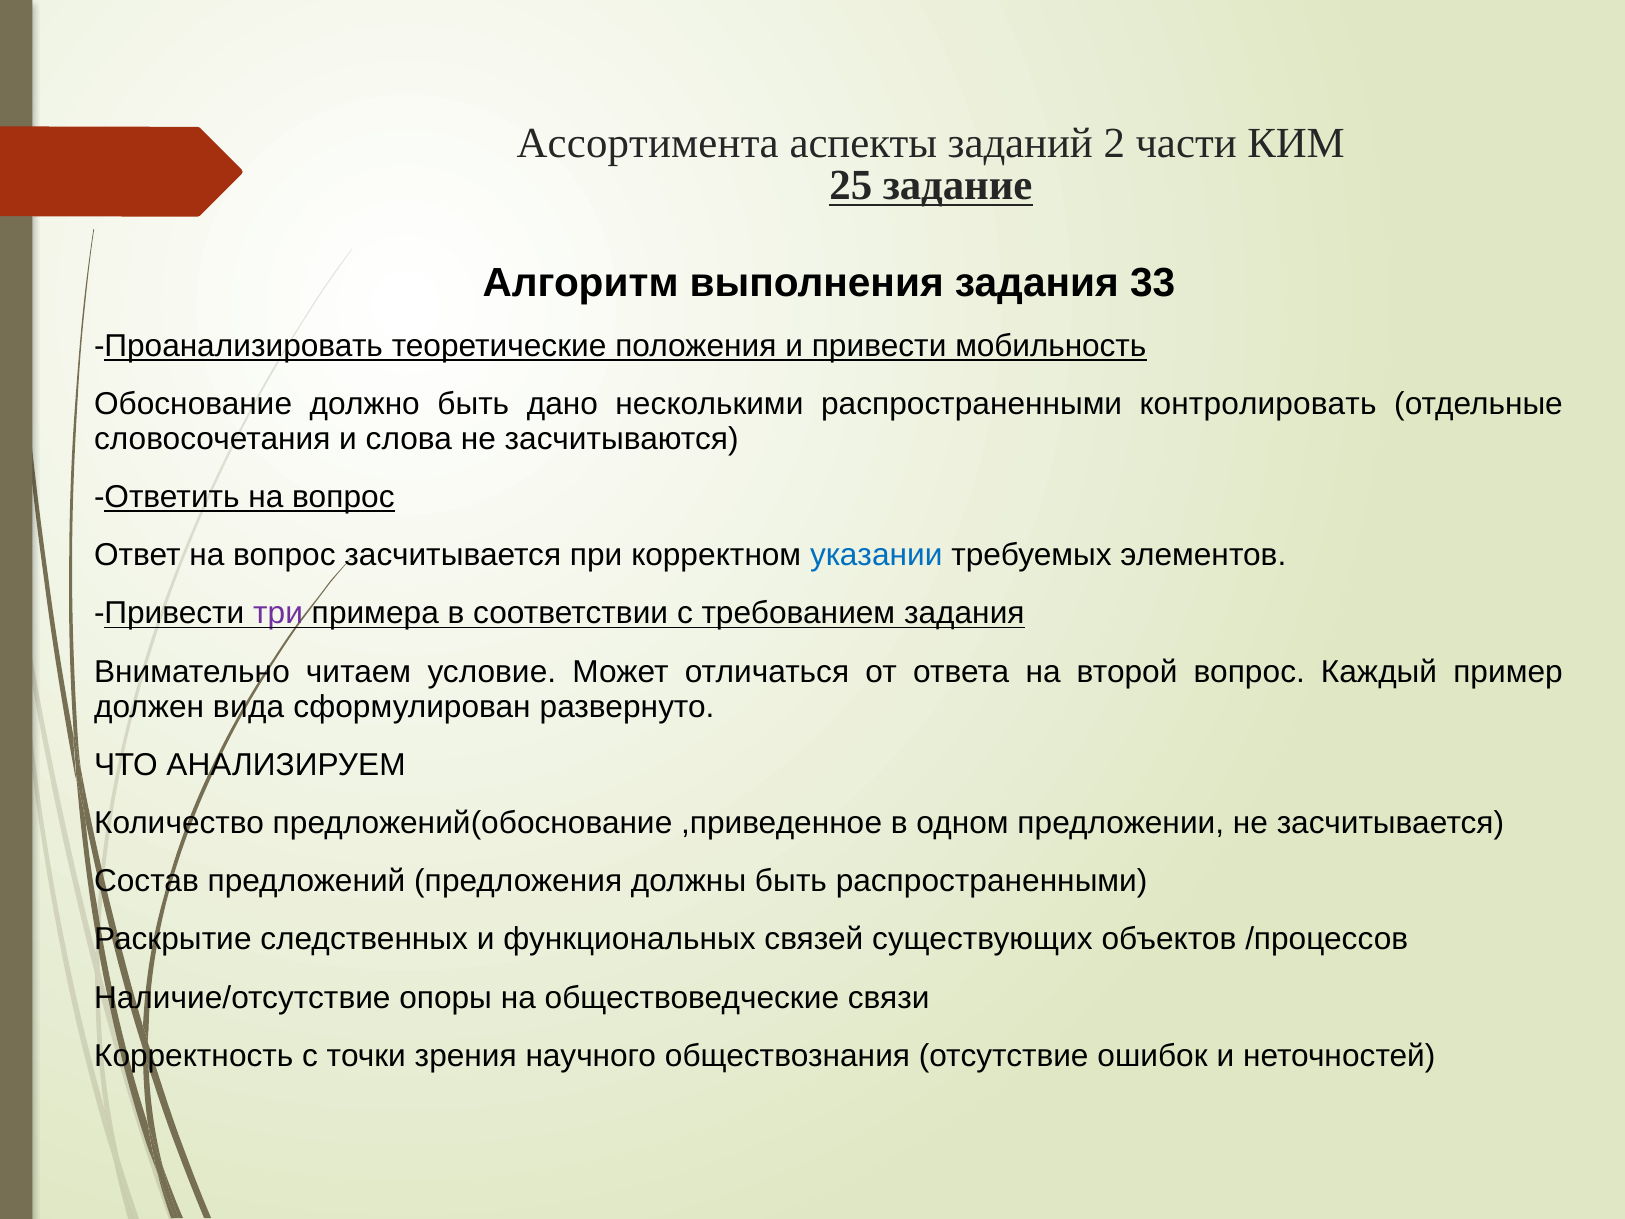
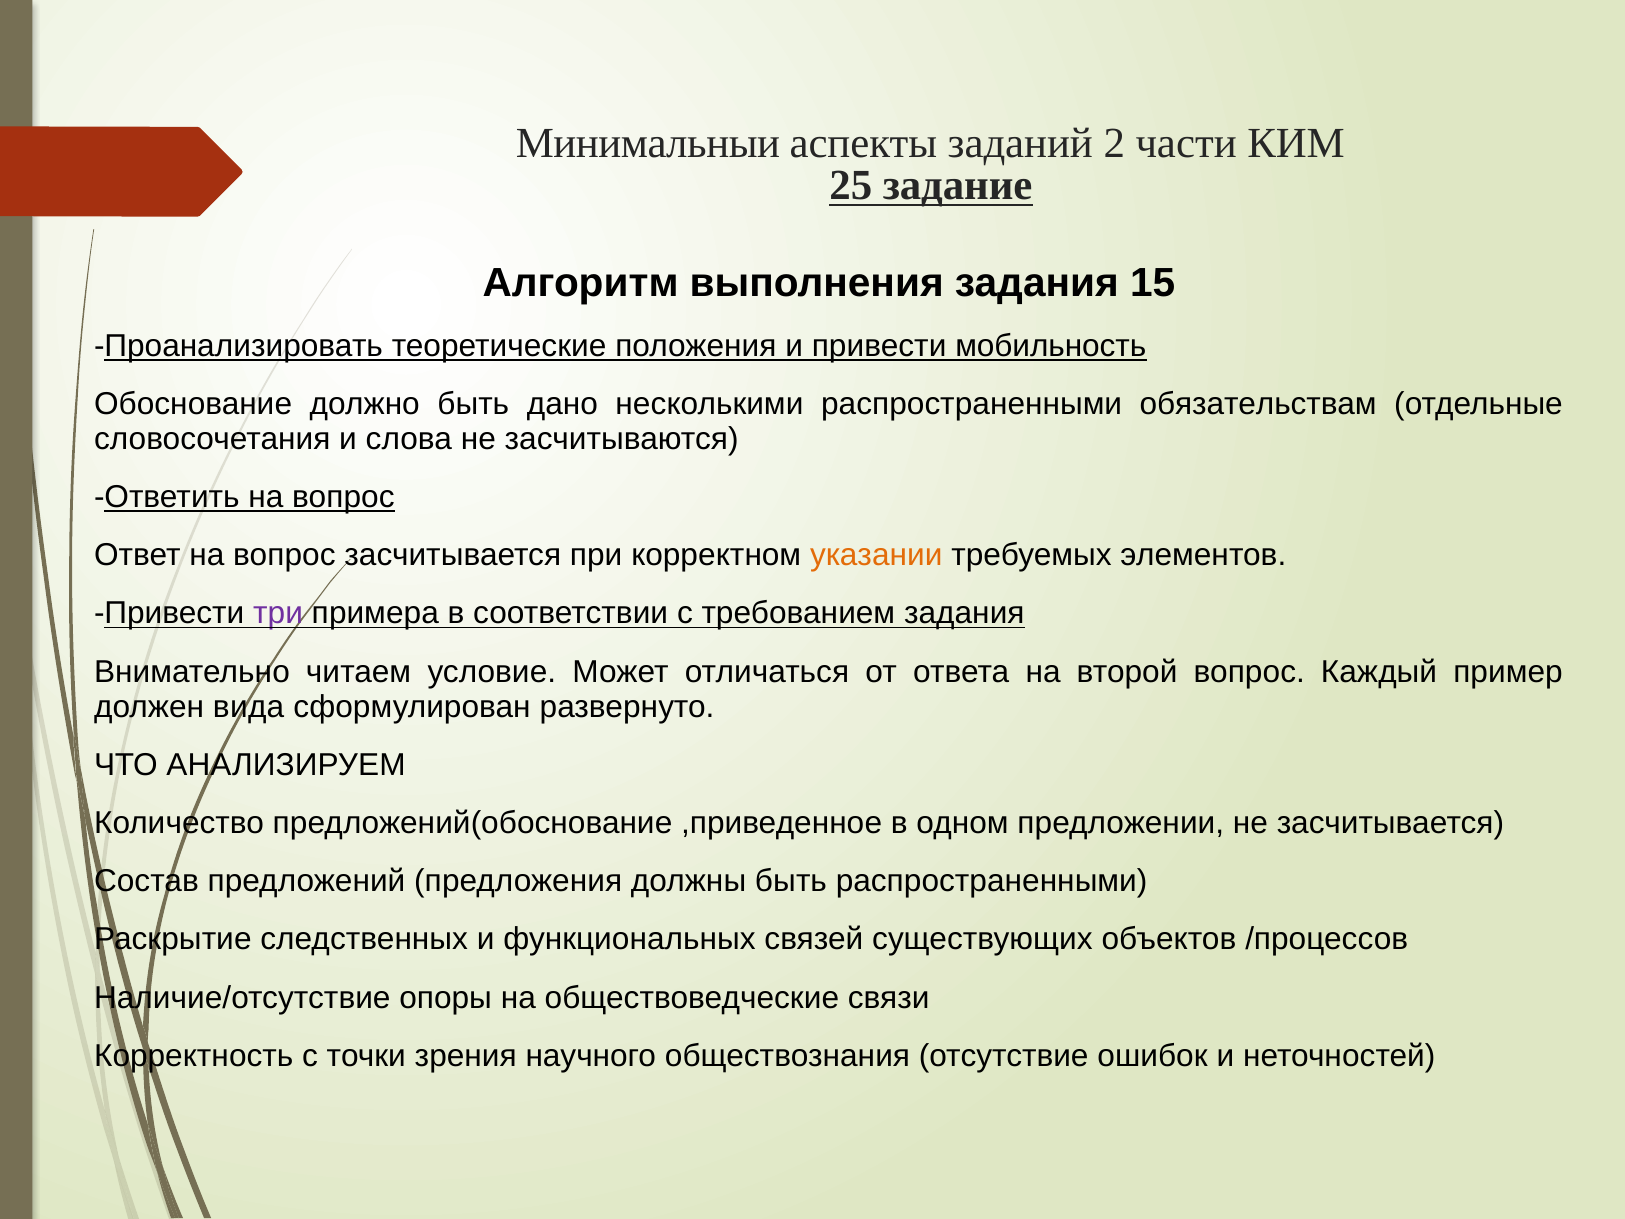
Ассортимента: Ассортимента -> Минимальныи
33: 33 -> 15
контролировать: контролировать -> обязательствам
указании colour: blue -> orange
